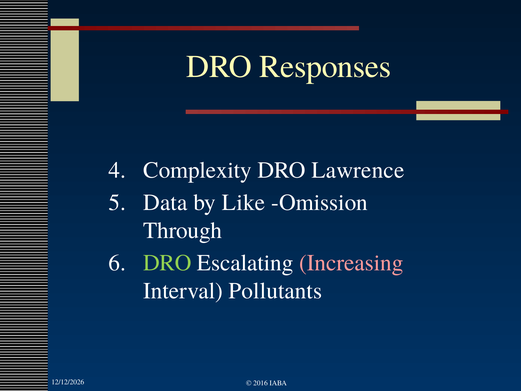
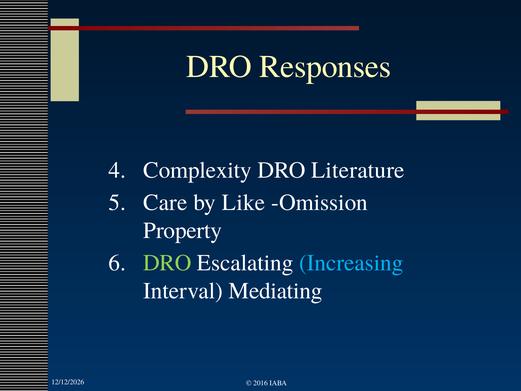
Lawrence: Lawrence -> Literature
Data: Data -> Care
Through: Through -> Property
Increasing colour: pink -> light blue
Pollutants: Pollutants -> Mediating
